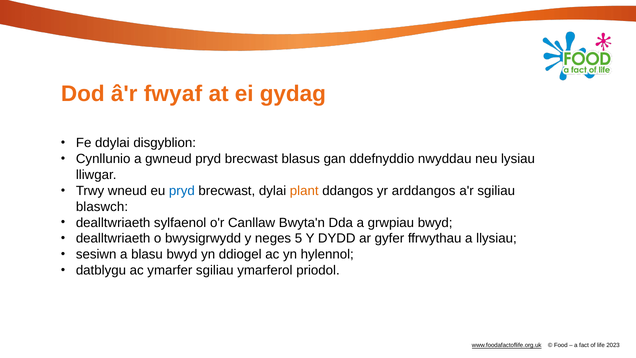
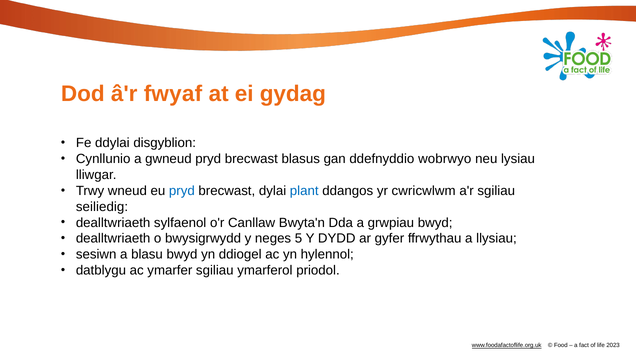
nwyddau: nwyddau -> wobrwyo
plant colour: orange -> blue
arddangos: arddangos -> cwricwlwm
blaswch: blaswch -> seiliedig
